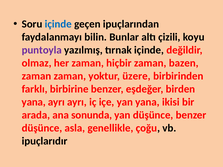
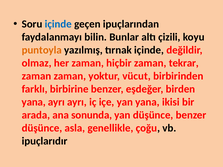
puntoyla colour: purple -> orange
bazen: bazen -> tekrar
üzere: üzere -> vücut
